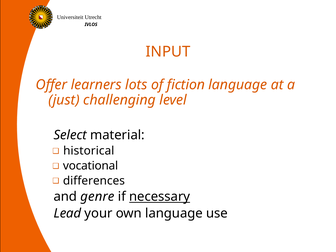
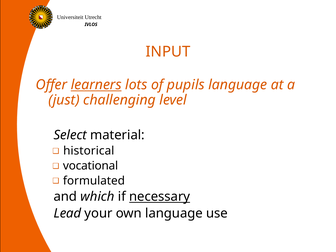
learners underline: none -> present
fiction: fiction -> pupils
differences: differences -> formulated
genre: genre -> which
